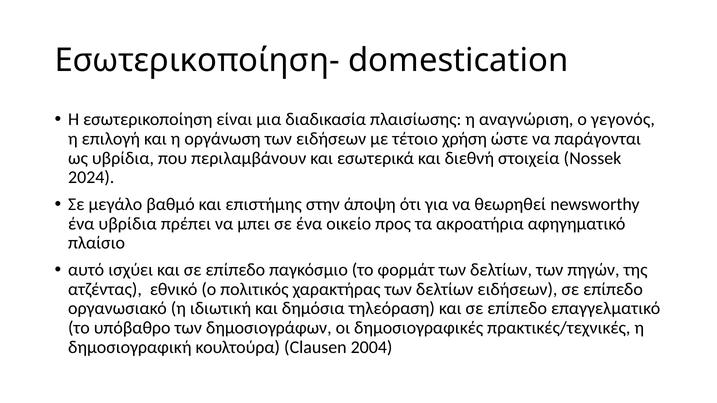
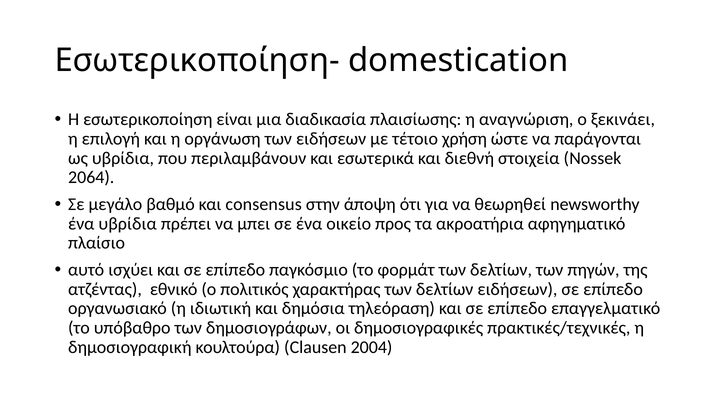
γεγονός: γεγονός -> ξεκινάει
2024: 2024 -> 2064
επιστήμης: επιστήμης -> consensus
